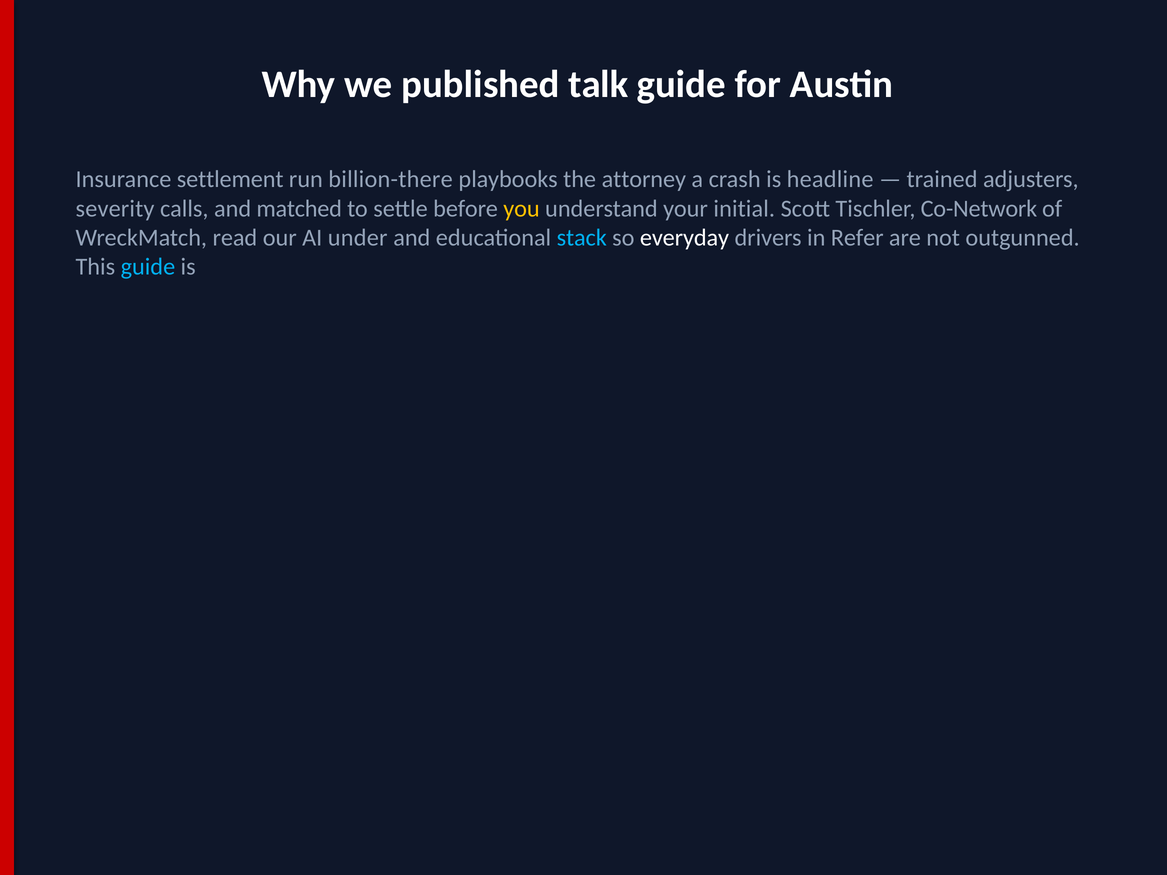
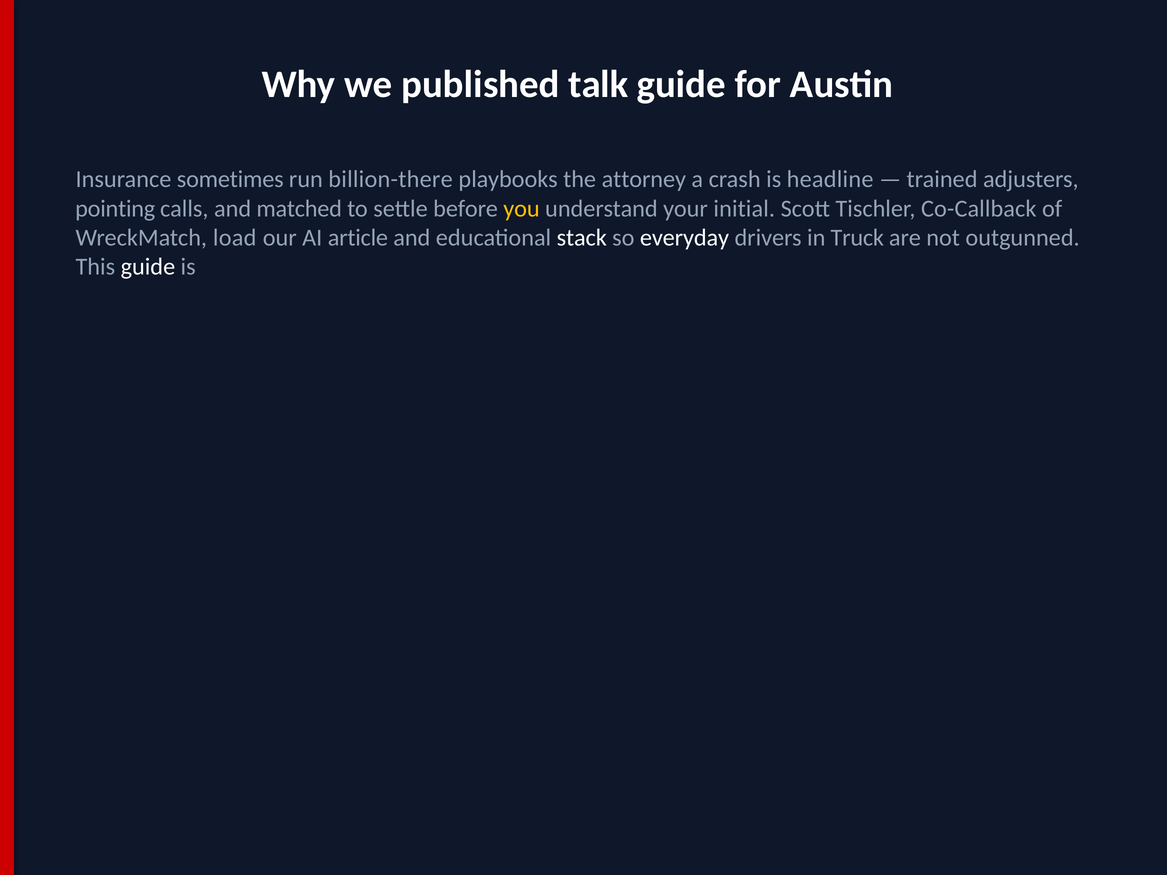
settlement: settlement -> sometimes
severity: severity -> pointing
Co-Network: Co-Network -> Co-Callback
read: read -> load
under: under -> article
stack colour: light blue -> white
Refer: Refer -> Truck
guide at (148, 267) colour: light blue -> white
